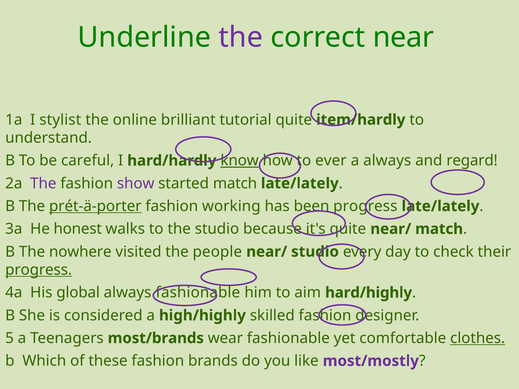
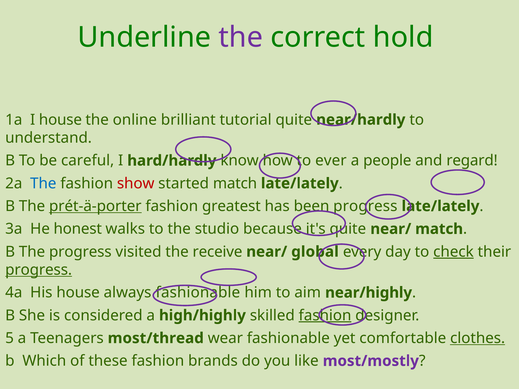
near: near -> hold
I stylist: stylist -> house
item/hardly: item/hardly -> near/hardly
know underline: present -> none
a always: always -> people
The at (43, 184) colour: purple -> blue
show colour: purple -> red
working: working -> greatest
The nowhere: nowhere -> progress
people: people -> receive
near/ studio: studio -> global
check underline: none -> present
His global: global -> house
hard/highly: hard/highly -> near/highly
fashion at (325, 316) underline: none -> present
most/brands: most/brands -> most/thread
